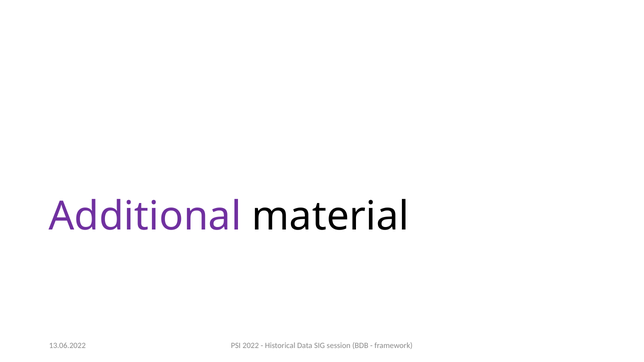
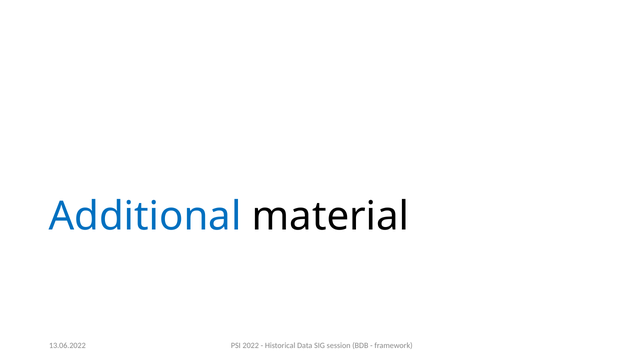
Additional colour: purple -> blue
